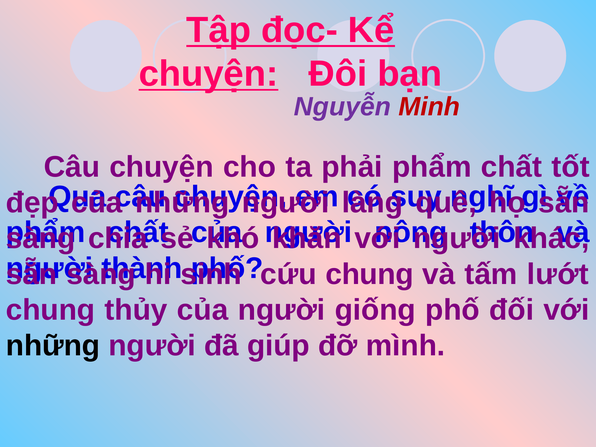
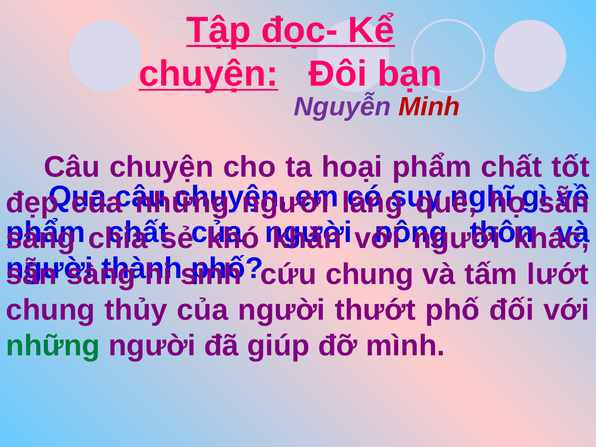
phải: phải -> hoại
giống: giống -> thướt
những at (53, 346) colour: black -> green
